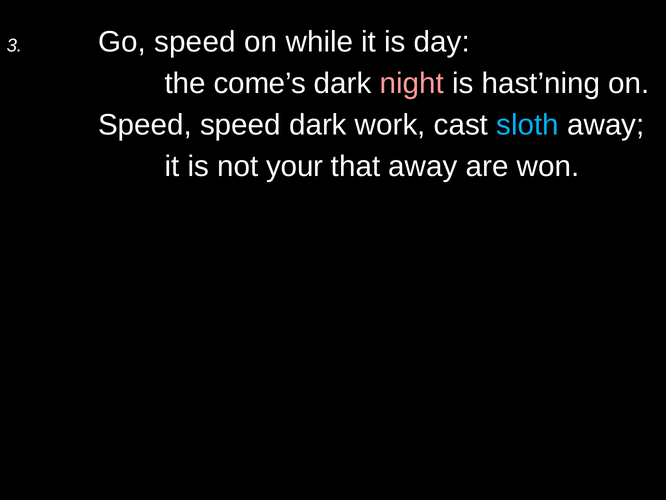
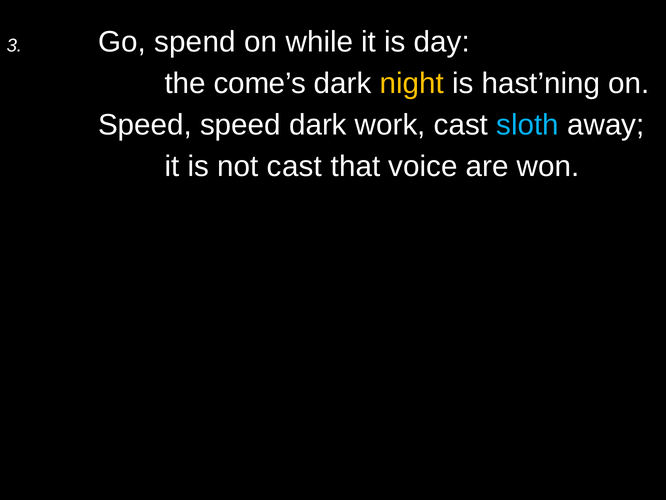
Go speed: speed -> spend
night colour: pink -> yellow
not your: your -> cast
that away: away -> voice
